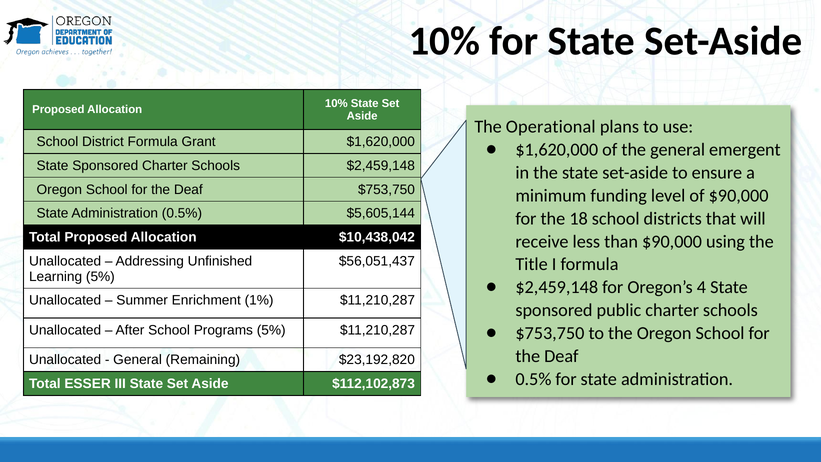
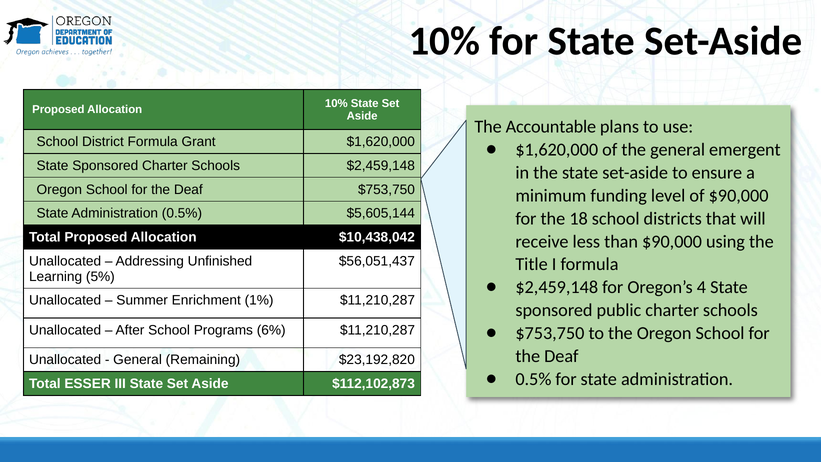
Operational: Operational -> Accountable
Programs 5%: 5% -> 6%
